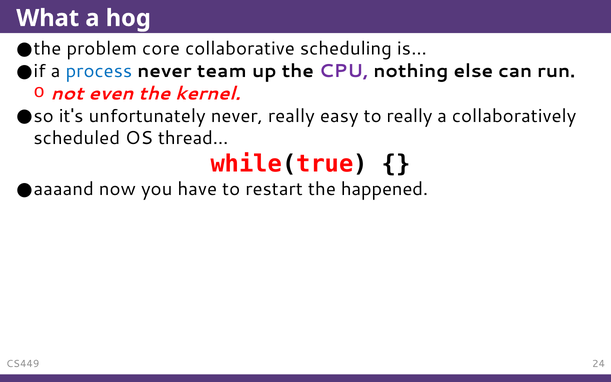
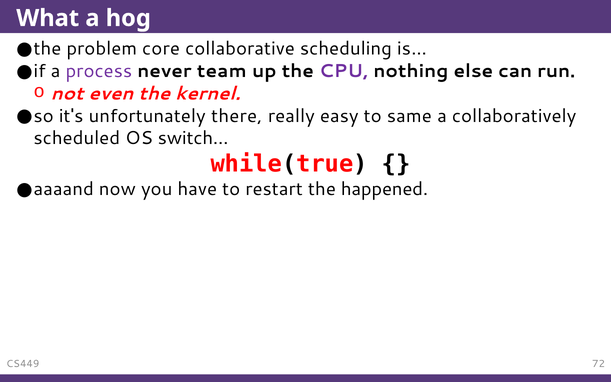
process colour: blue -> purple
unfortunately never: never -> there
to really: really -> same
thread…: thread… -> switch…
24: 24 -> 72
